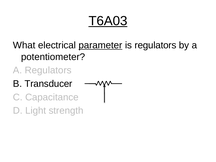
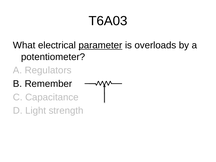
T6A03 underline: present -> none
is regulators: regulators -> overloads
Transducer: Transducer -> Remember
